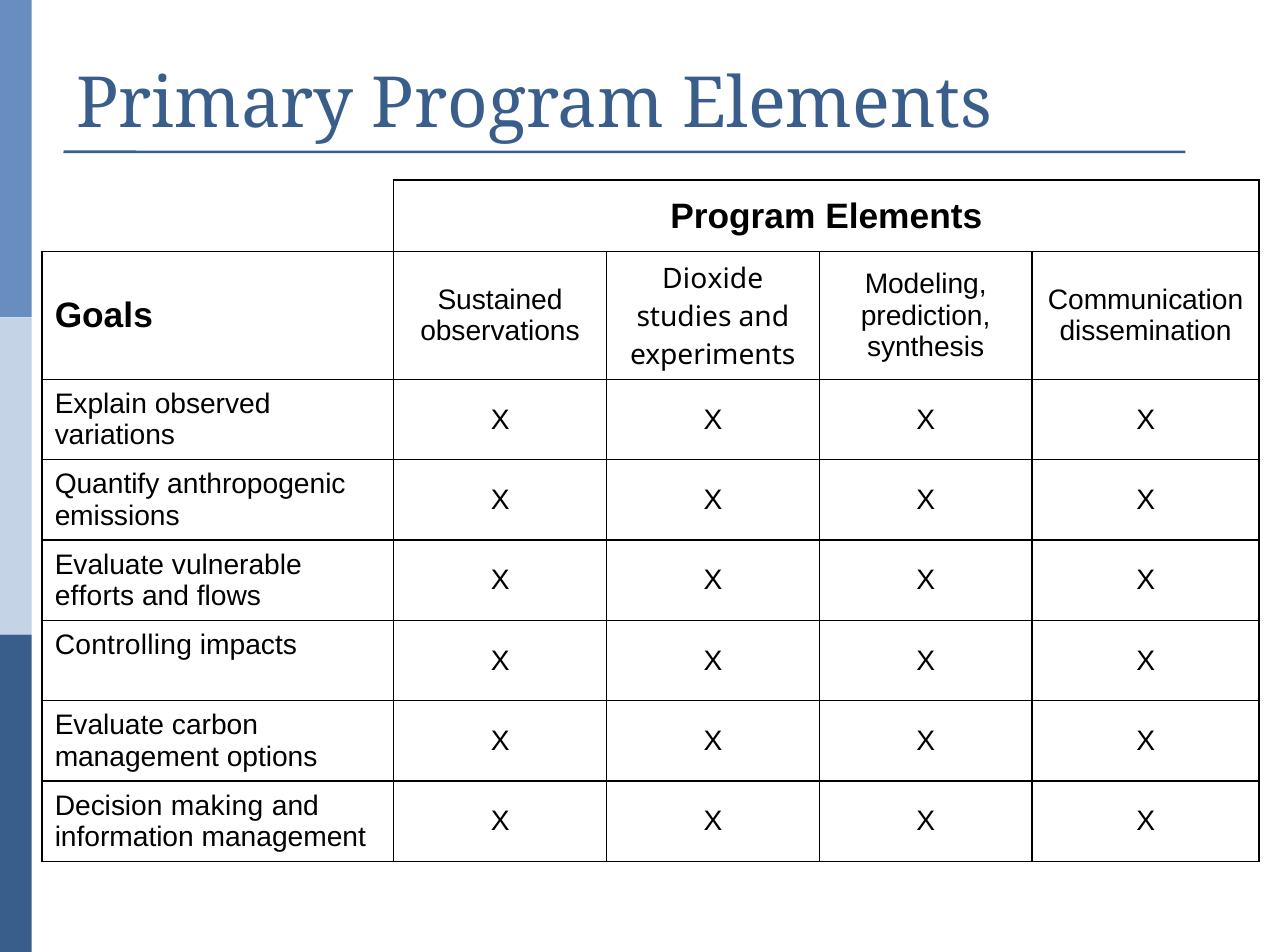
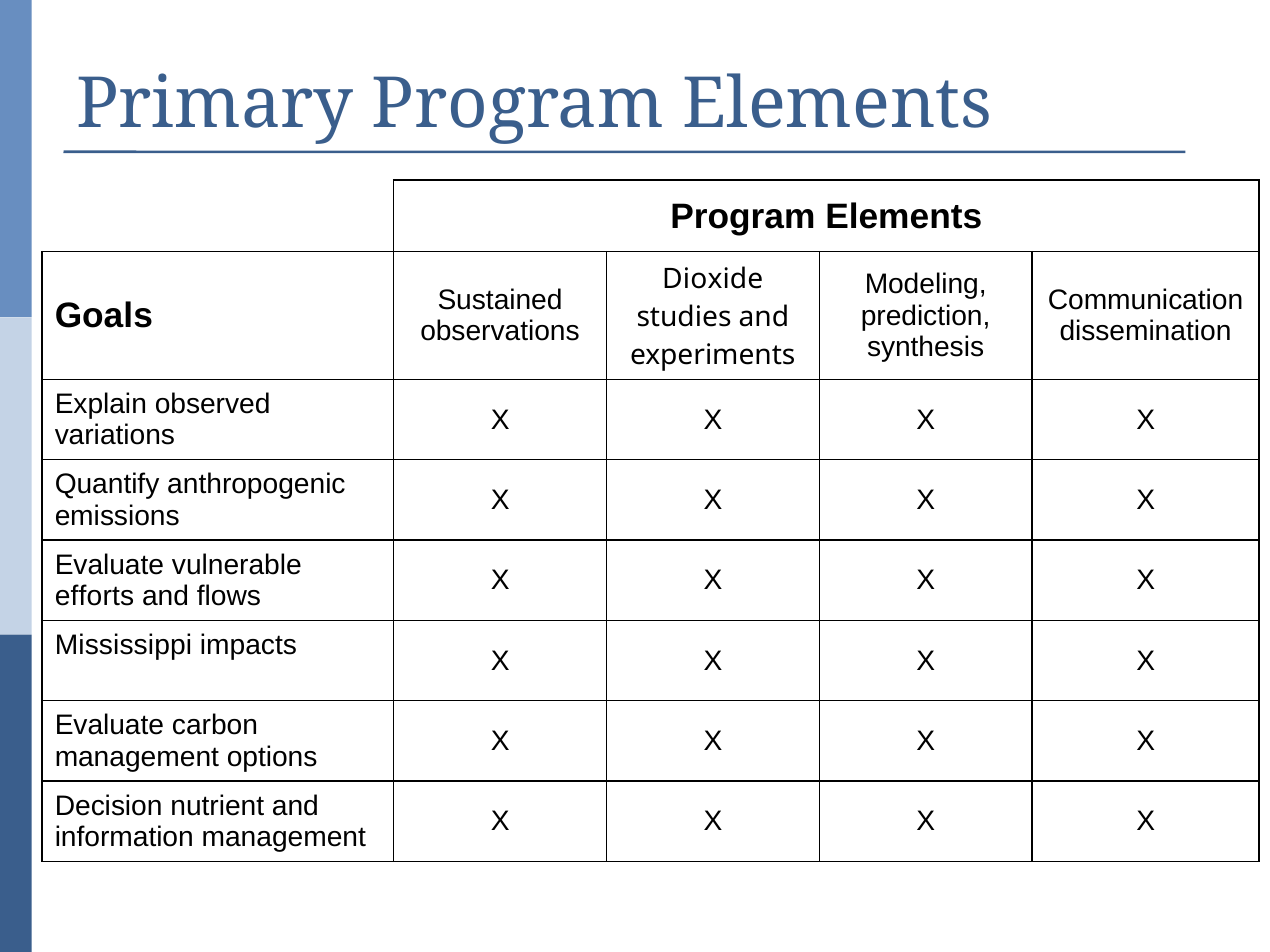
Controlling: Controlling -> Mississippi
making: making -> nutrient
